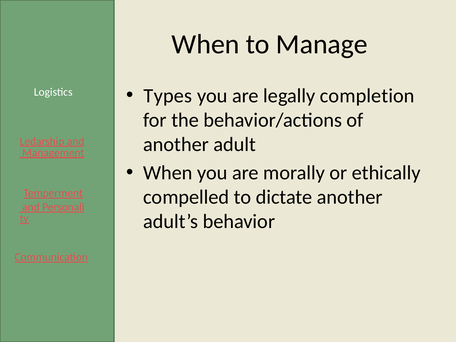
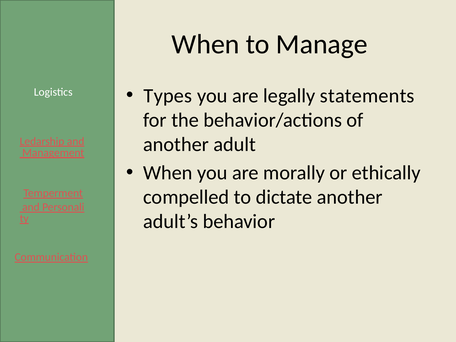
completion: completion -> statements
